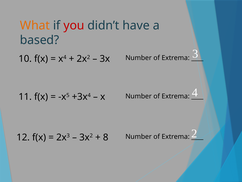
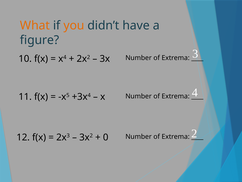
you colour: red -> orange
based: based -> figure
8: 8 -> 0
